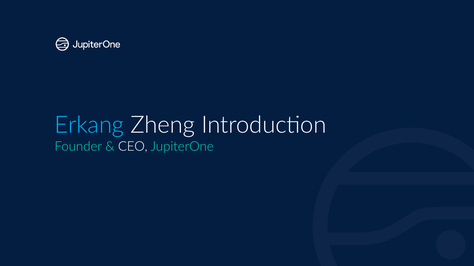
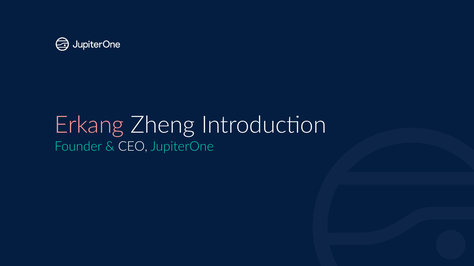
Erkang colour: light blue -> pink
